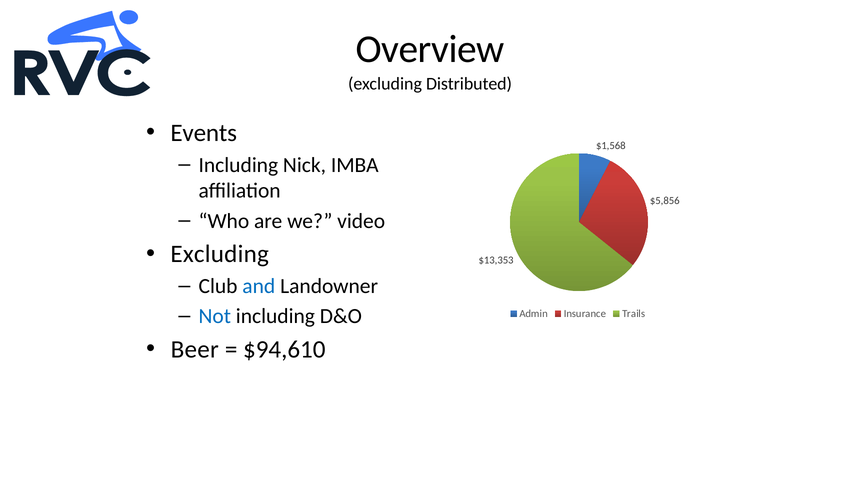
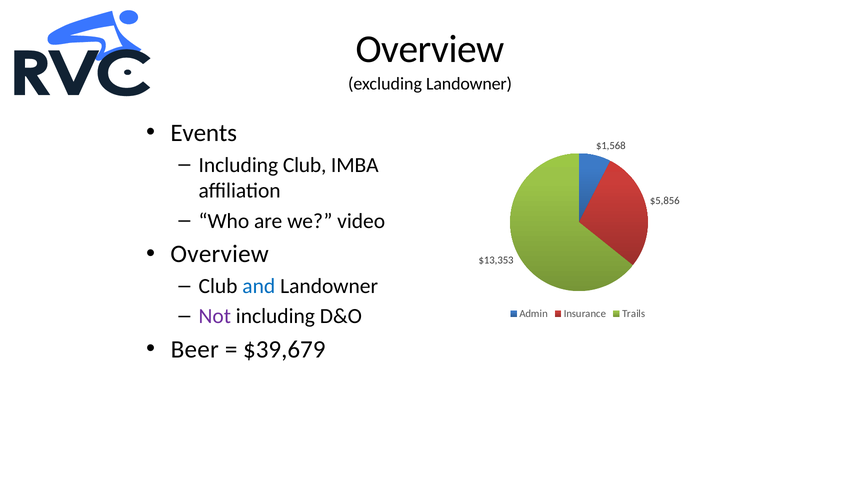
excluding Distributed: Distributed -> Landowner
Including Nick: Nick -> Club
Excluding at (220, 254): Excluding -> Overview
Not colour: blue -> purple
$94,610: $94,610 -> $39,679
